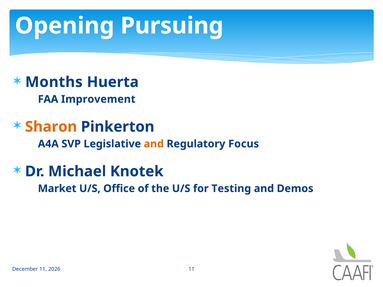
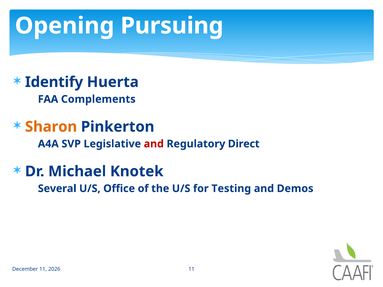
Months: Months -> Identify
Improvement: Improvement -> Complements
and at (154, 144) colour: orange -> red
Focus: Focus -> Direct
Market: Market -> Several
